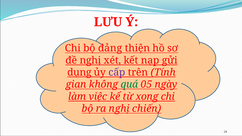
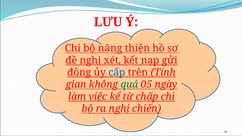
đảng: đảng -> năng
dụng: dụng -> đông
cấp colour: purple -> blue
xong: xong -> chấp
